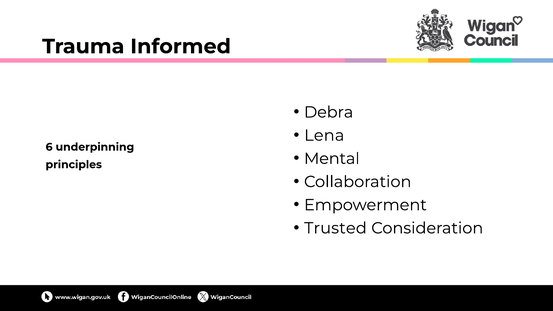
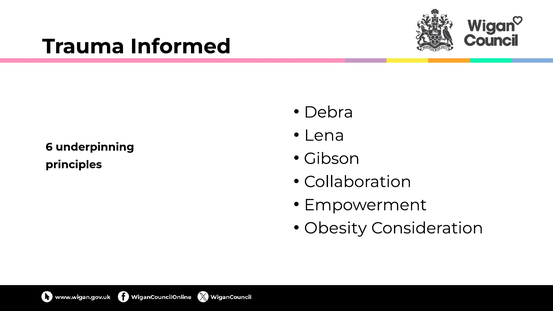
Mental: Mental -> Gibson
Trusted: Trusted -> Obesity
